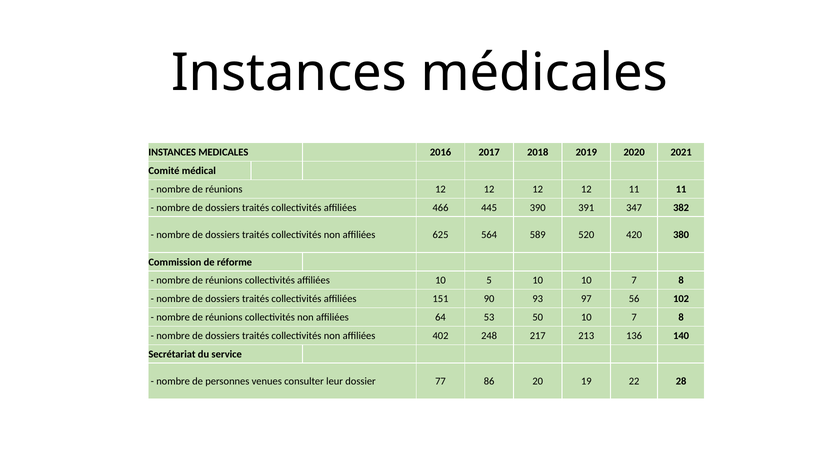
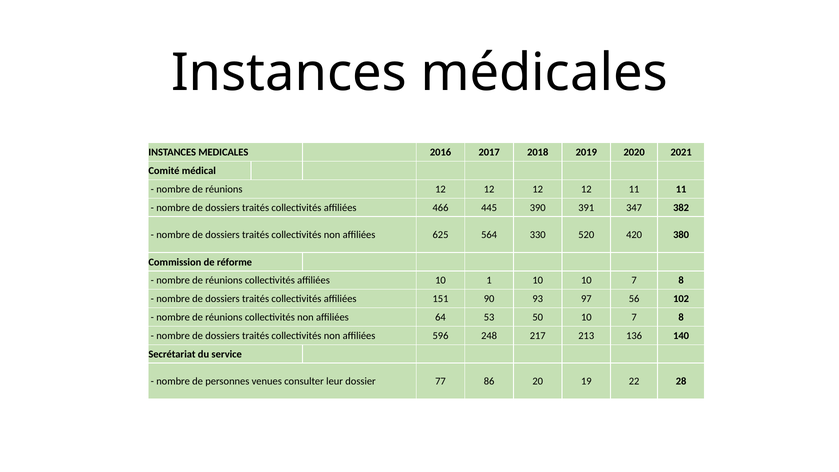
589: 589 -> 330
5: 5 -> 1
402: 402 -> 596
